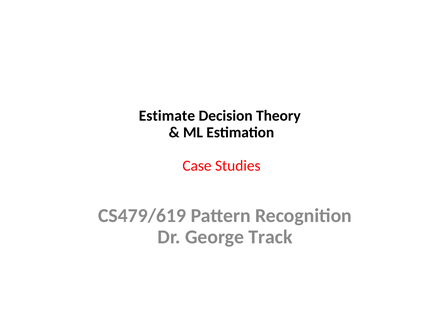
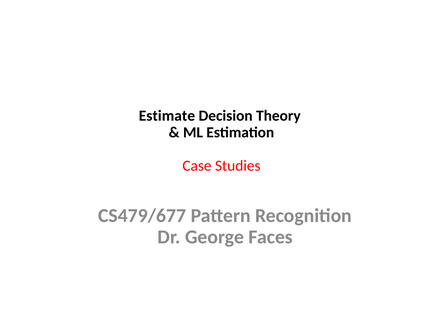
CS479/619: CS479/619 -> CS479/677
Track: Track -> Faces
